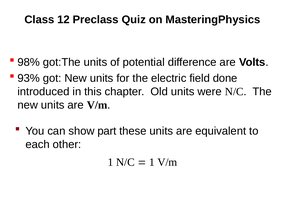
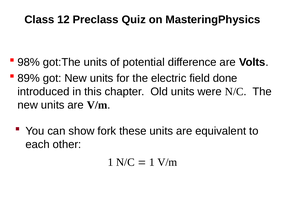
93%: 93% -> 89%
part: part -> fork
